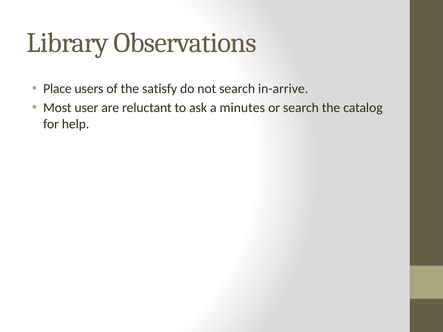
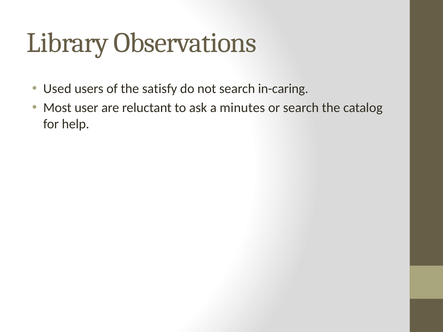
Place: Place -> Used
in-arrive: in-arrive -> in-caring
